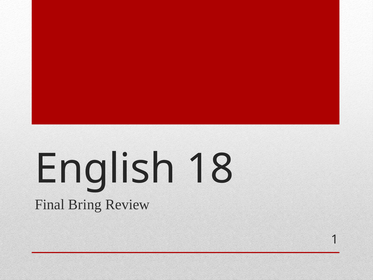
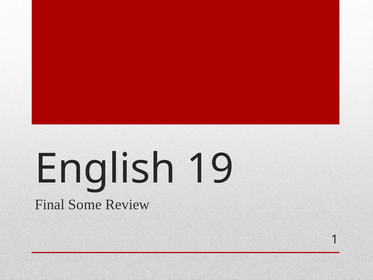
18: 18 -> 19
Bring: Bring -> Some
